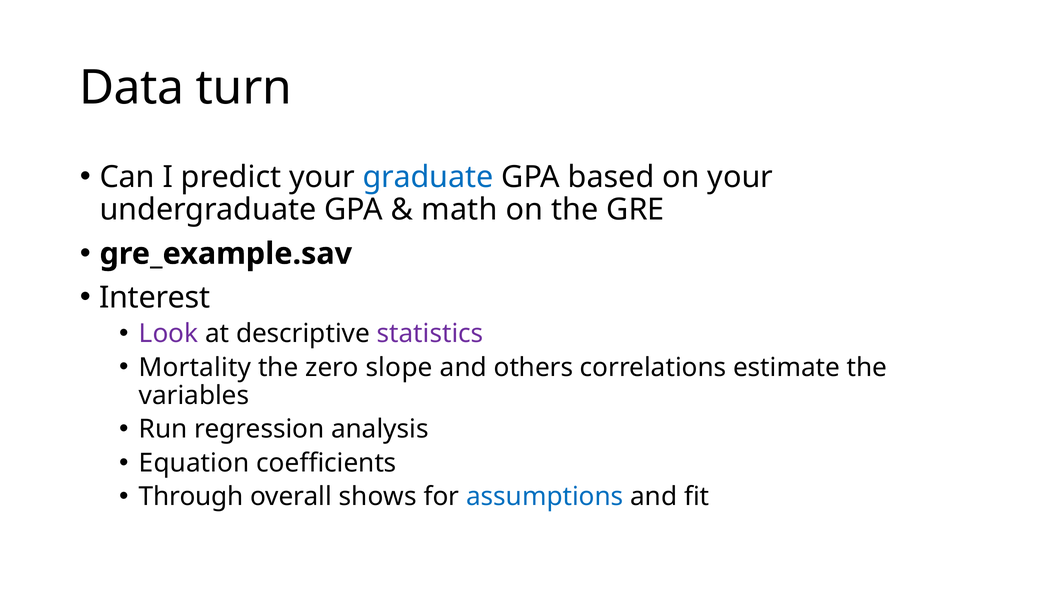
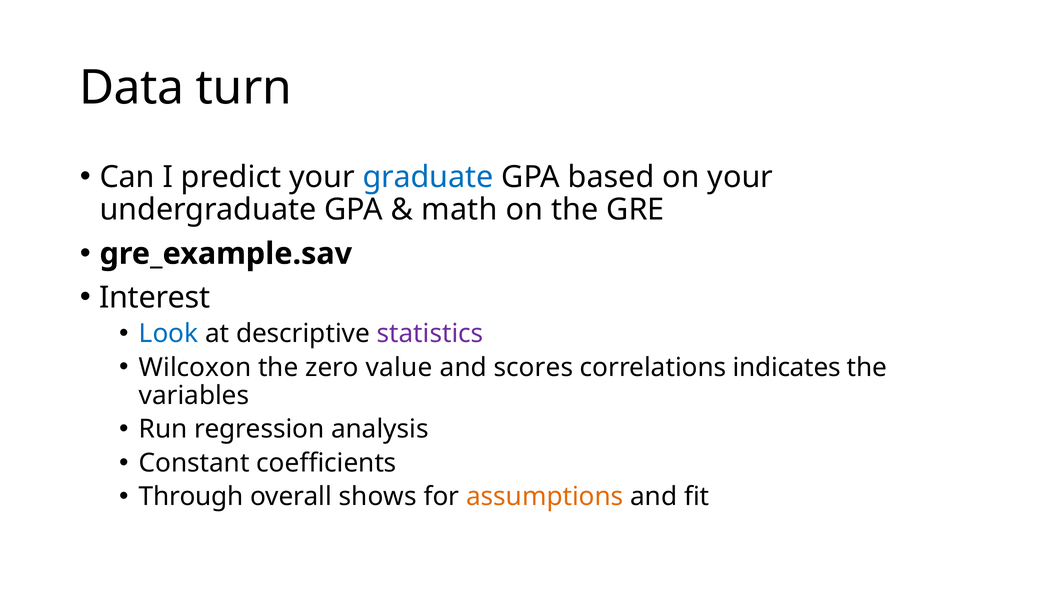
Look colour: purple -> blue
Mortality: Mortality -> Wilcoxon
slope: slope -> value
others: others -> scores
estimate: estimate -> indicates
Equation: Equation -> Constant
assumptions colour: blue -> orange
